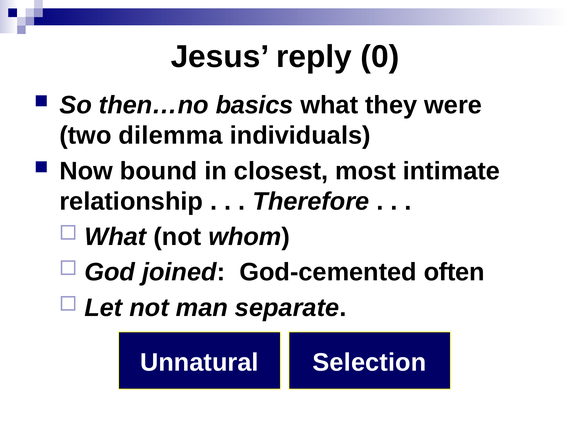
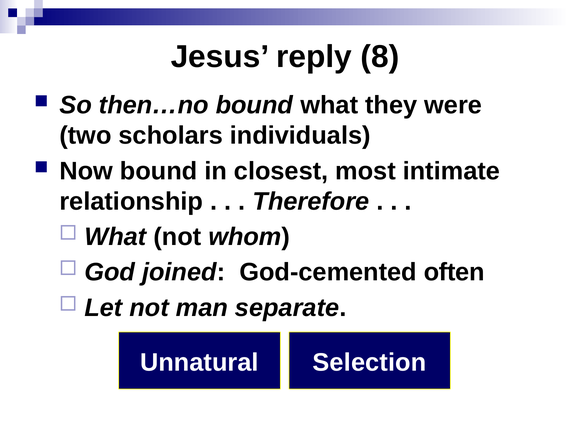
0: 0 -> 8
then…no basics: basics -> bound
dilemma: dilemma -> scholars
